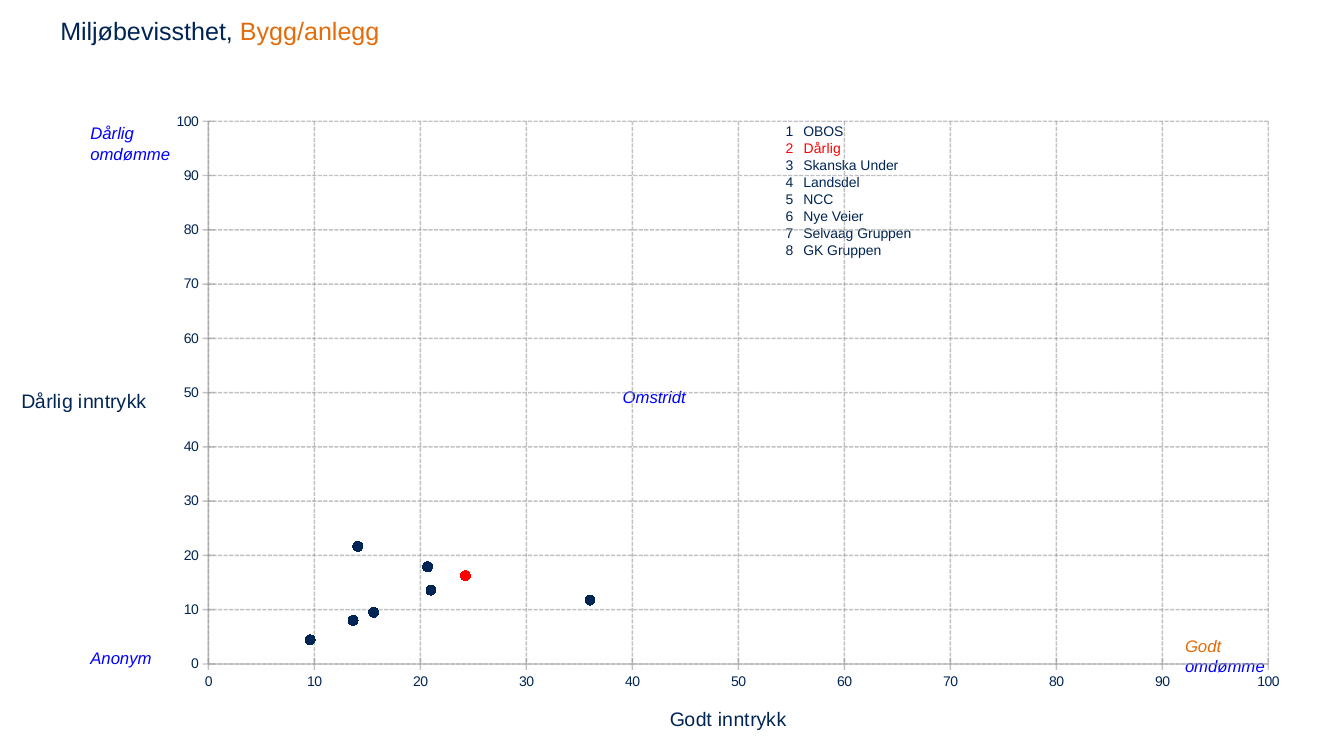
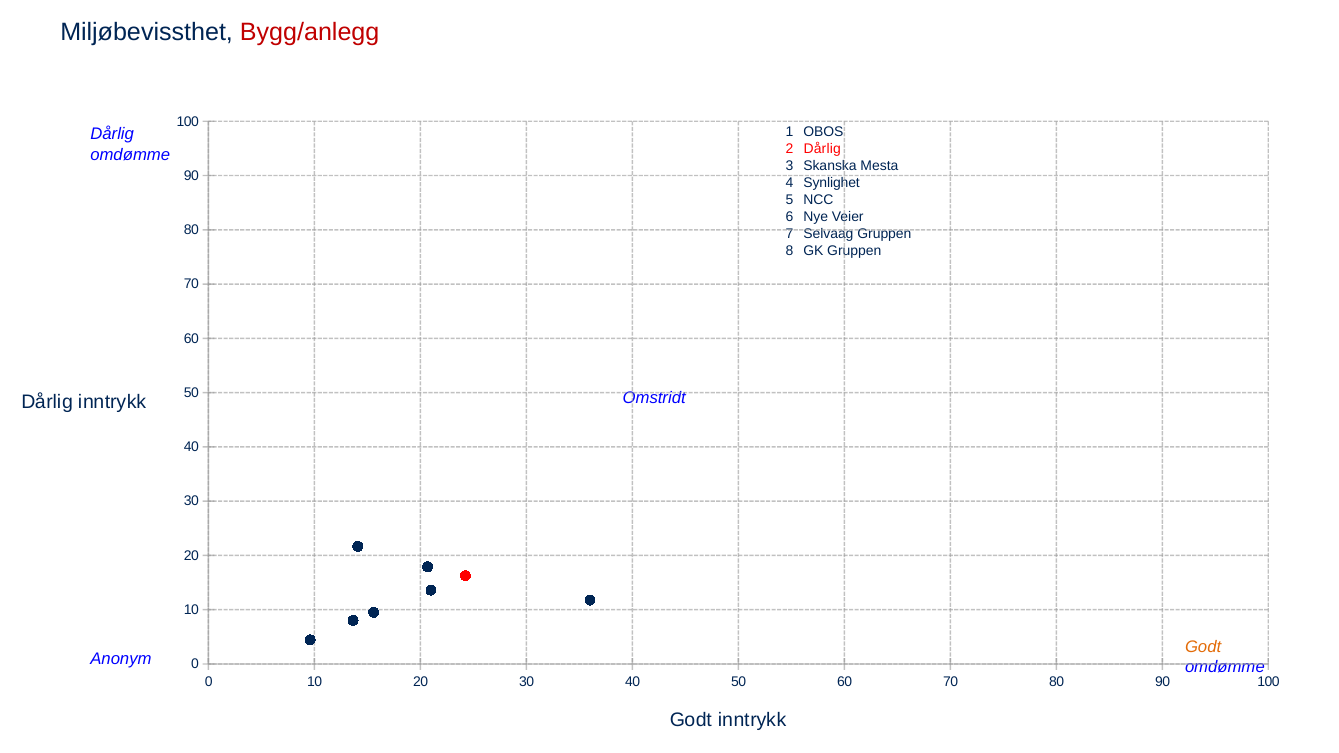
Bygg/anlegg colour: orange -> red
Under: Under -> Mesta
Landsdel: Landsdel -> Synlighet
